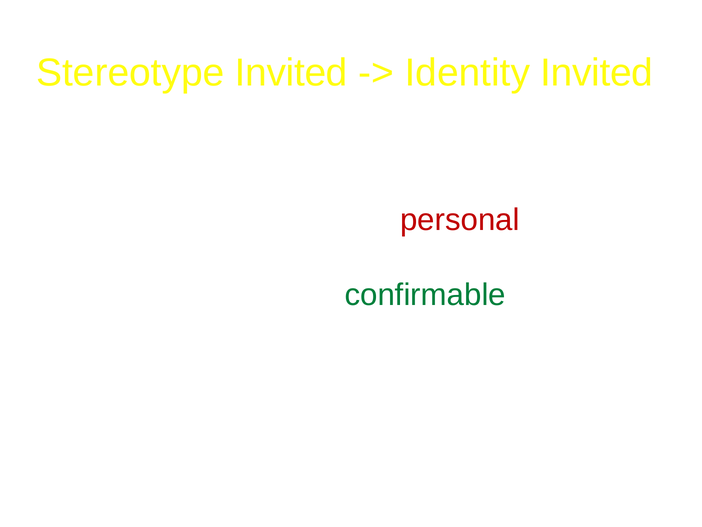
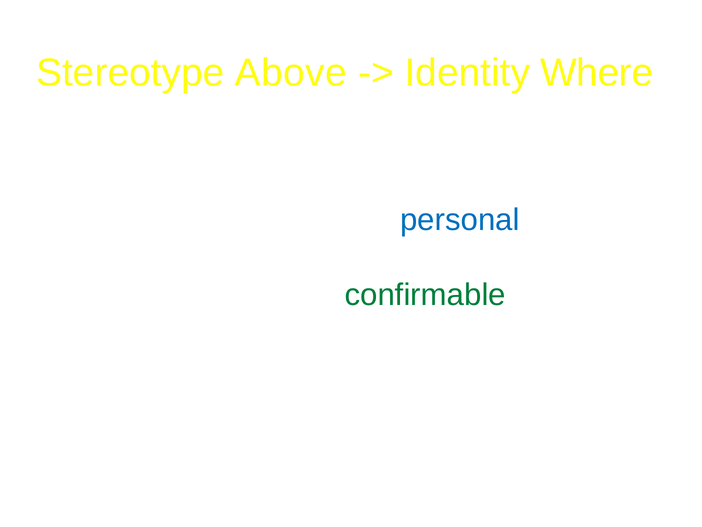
Stereotype Invited: Invited -> Above
Identity Invited: Invited -> Where
personal colour: red -> blue
